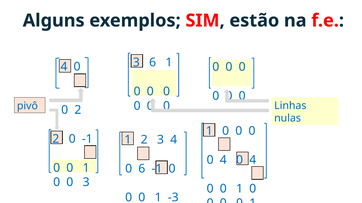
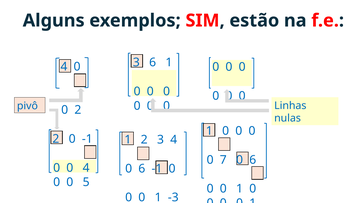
4 at (223, 160): 4 -> 7
4 at (253, 160): 4 -> 6
1 at (86, 168): 1 -> 4
0 3: 3 -> 5
